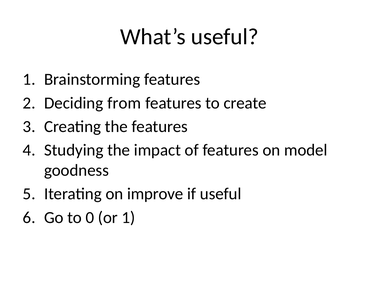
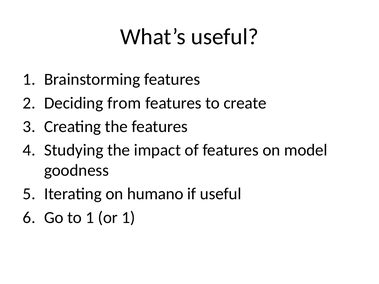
improve: improve -> humano
to 0: 0 -> 1
